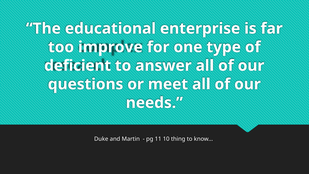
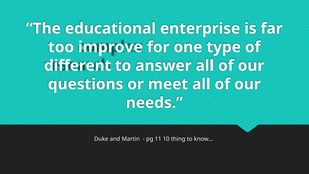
deficient: deficient -> different
